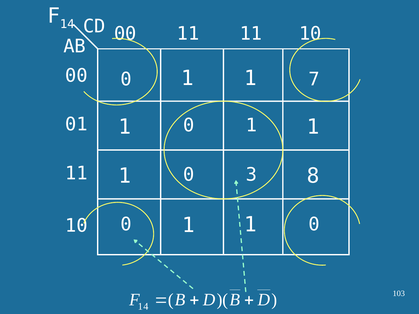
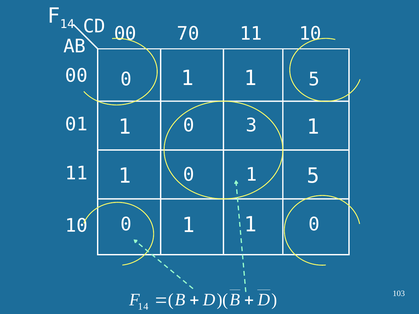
00 11: 11 -> 70
0 7: 7 -> 5
0 1: 1 -> 3
0 3: 3 -> 1
1 8: 8 -> 5
